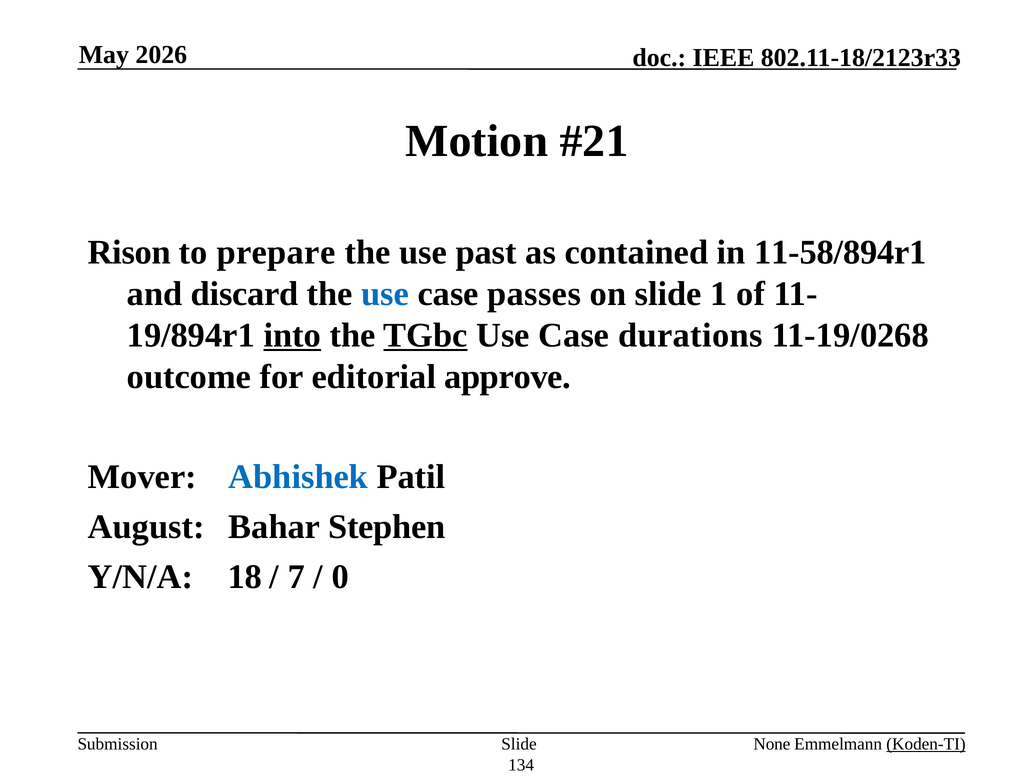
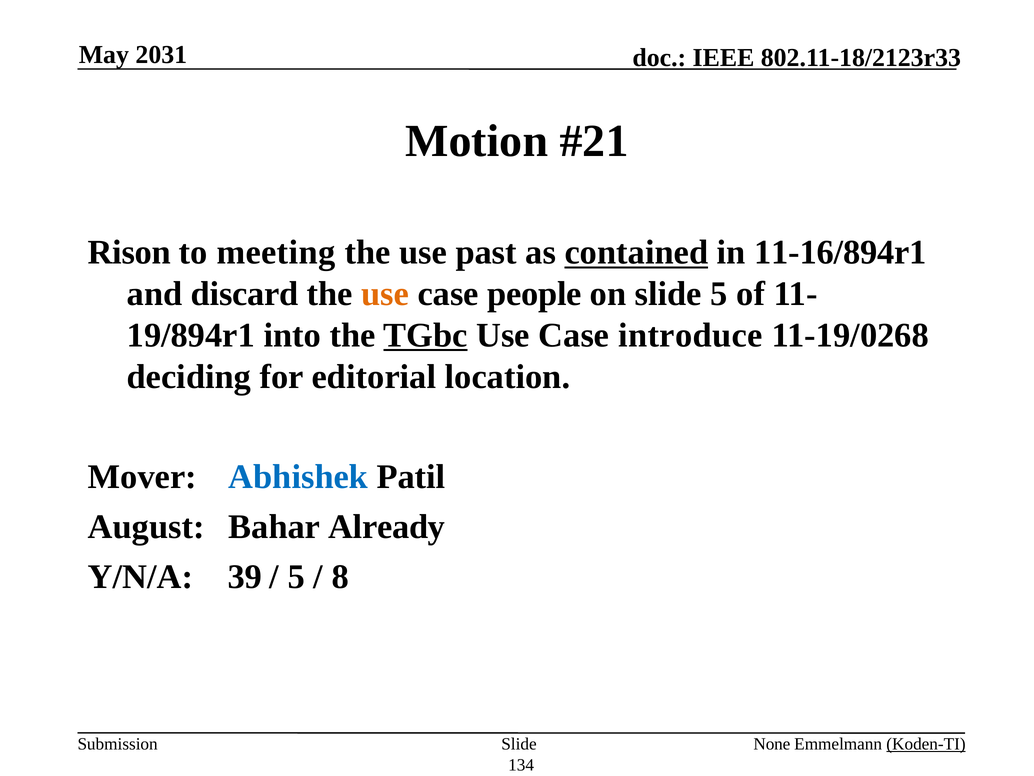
2026: 2026 -> 2031
prepare: prepare -> meeting
contained underline: none -> present
11-58/894r1: 11-58/894r1 -> 11-16/894r1
use at (385, 294) colour: blue -> orange
passes: passes -> people
slide 1: 1 -> 5
into underline: present -> none
durations: durations -> introduce
outcome: outcome -> deciding
approve: approve -> location
Stephen: Stephen -> Already
18: 18 -> 39
7 at (296, 576): 7 -> 5
0: 0 -> 8
